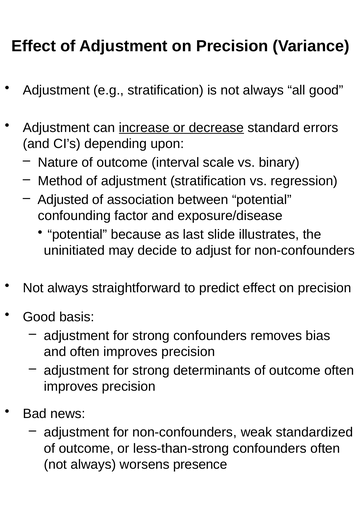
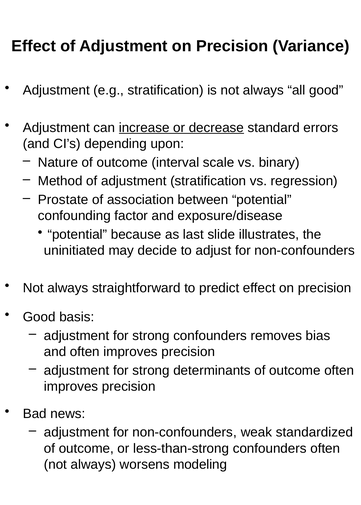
Adjusted: Adjusted -> Prostate
presence: presence -> modeling
